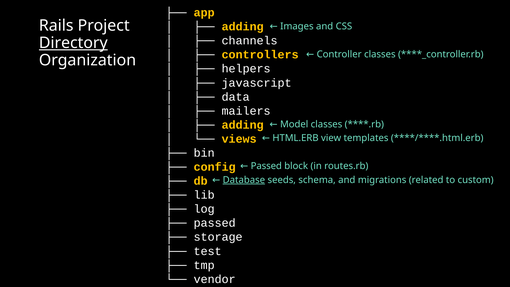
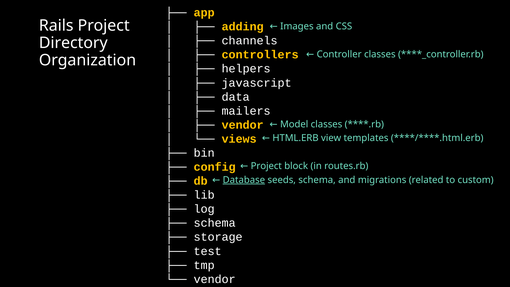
Directory underline: present -> none
adding at (243, 125): adding -> vendor
Passed at (266, 166): Passed -> Project
passed at (215, 223): passed -> schema
